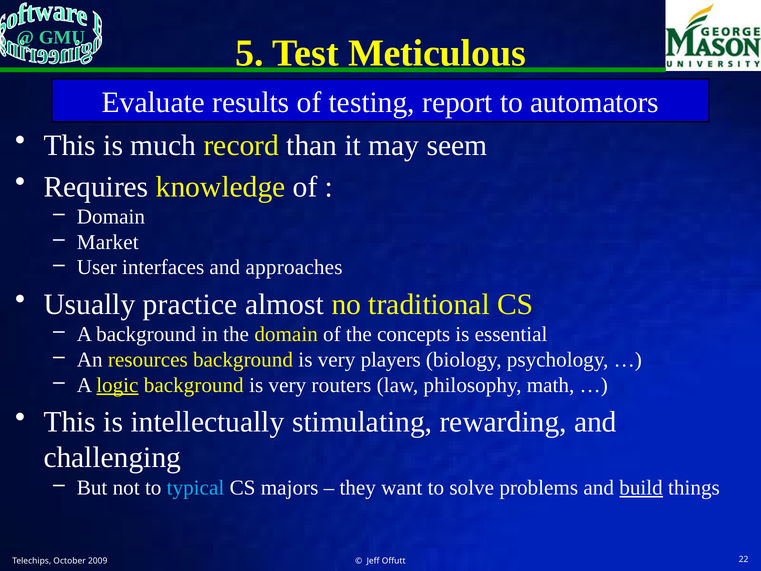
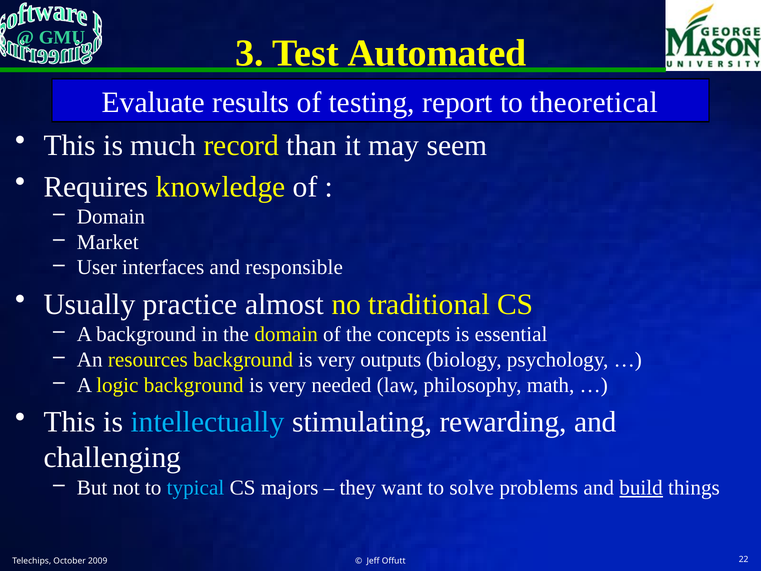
5: 5 -> 3
Meticulous: Meticulous -> Automated
automators: automators -> theoretical
approaches: approaches -> responsible
players: players -> outputs
logic underline: present -> none
routers: routers -> needed
intellectually colour: white -> light blue
